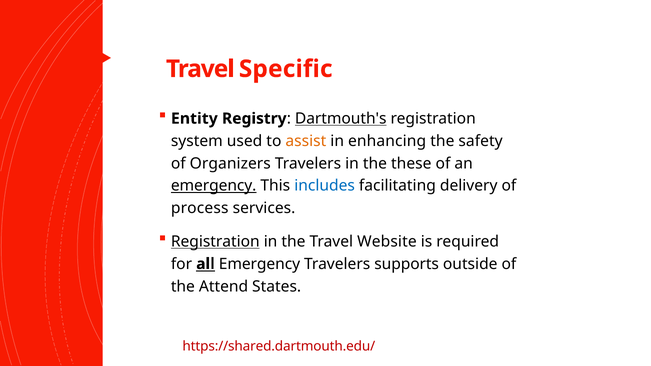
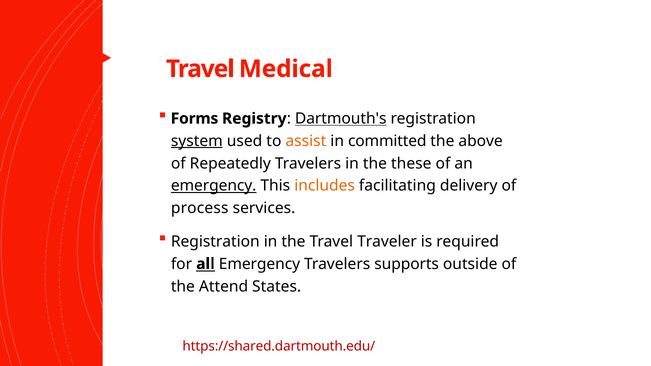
Specific: Specific -> Medical
Entity: Entity -> Forms
system underline: none -> present
enhancing: enhancing -> committed
safety: safety -> above
Organizers: Organizers -> Repeatedly
includes colour: blue -> orange
Registration at (215, 242) underline: present -> none
Website: Website -> Traveler
